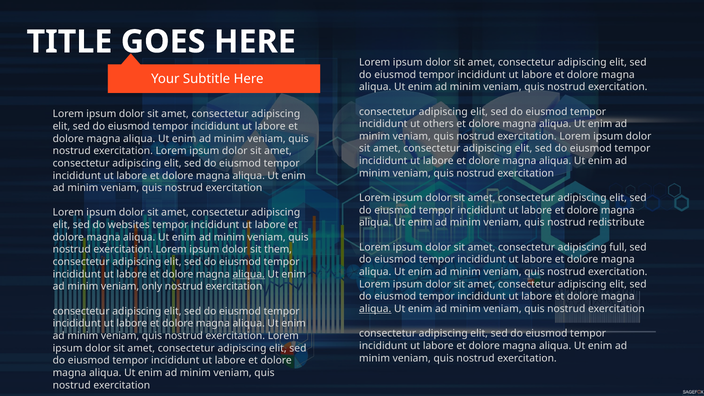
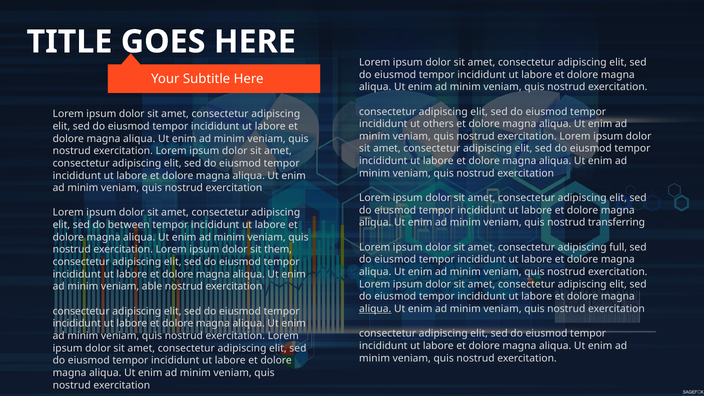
redistribute: redistribute -> transferring
websites: websites -> between
aliqua at (249, 274) underline: present -> none
only: only -> able
